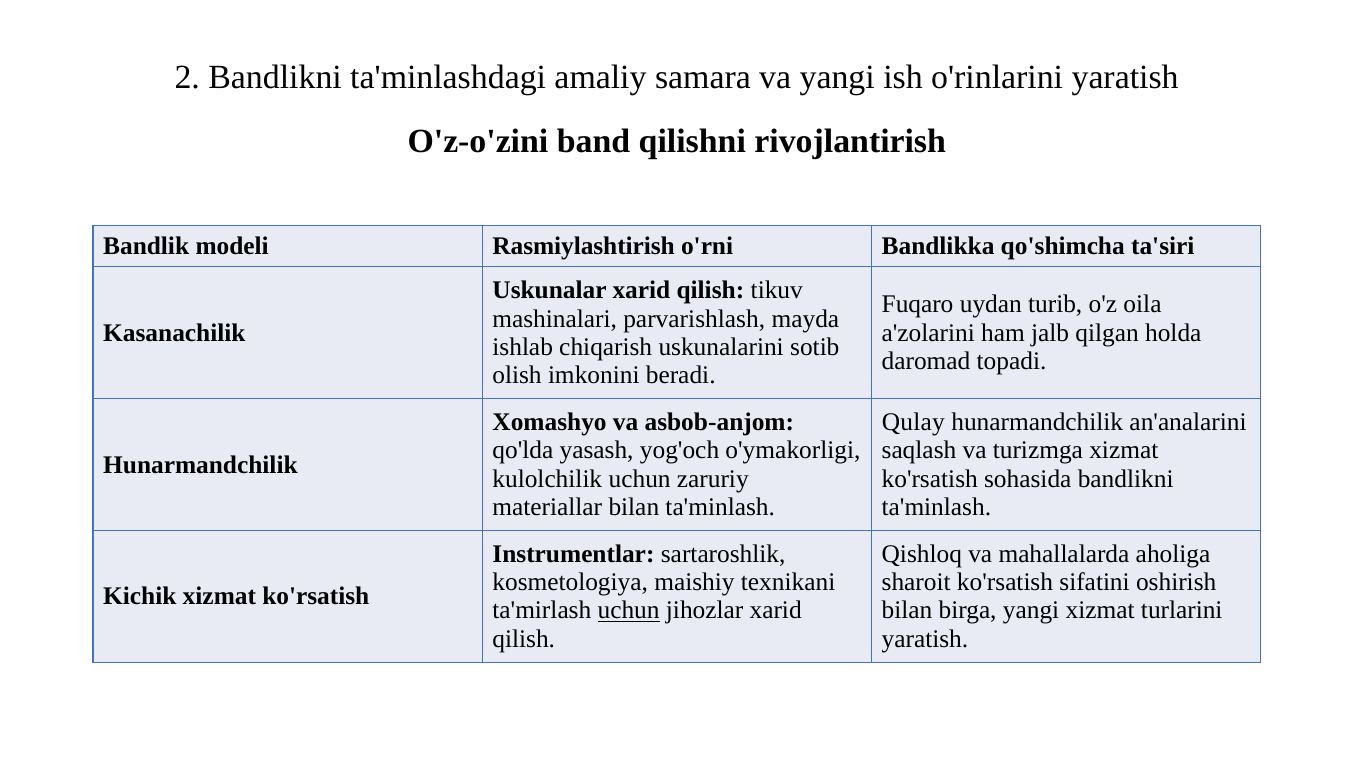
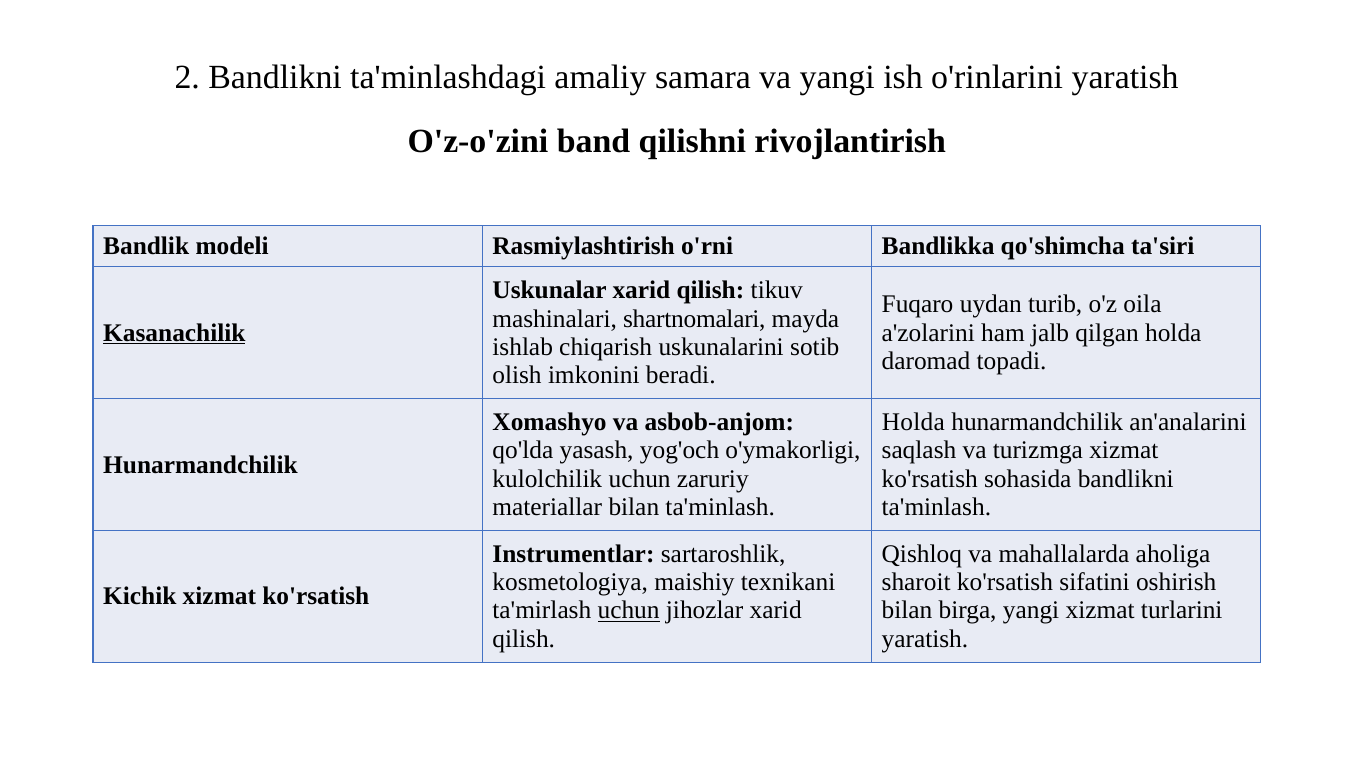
parvarishlash: parvarishlash -> shartnomalari
Kasanachilik underline: none -> present
Qulay at (913, 423): Qulay -> Holda
